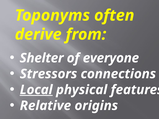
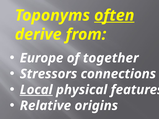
often underline: none -> present
Shelter: Shelter -> Europe
everyone: everyone -> together
